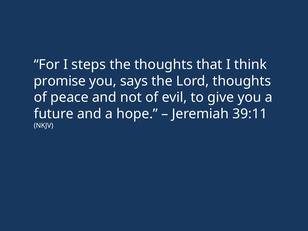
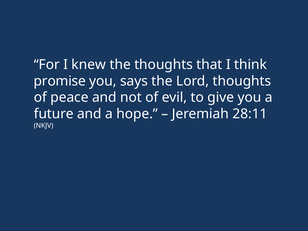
steps: steps -> knew
39:11: 39:11 -> 28:11
